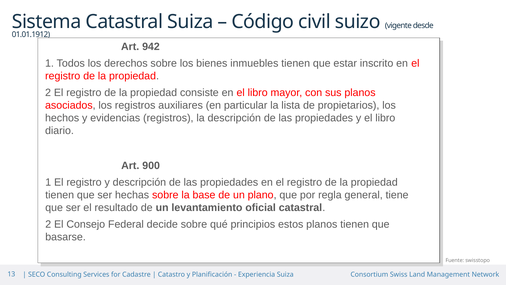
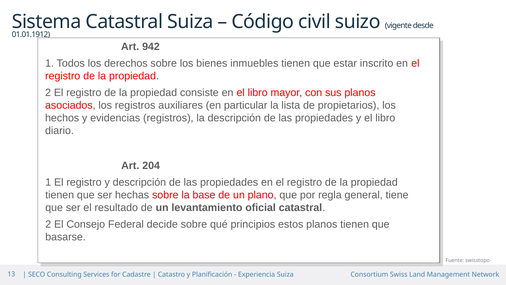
900: 900 -> 204
